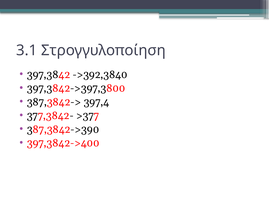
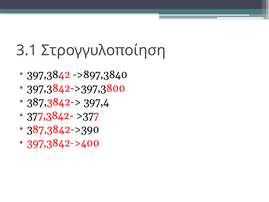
->392,3840: ->392,3840 -> ->897,3840
